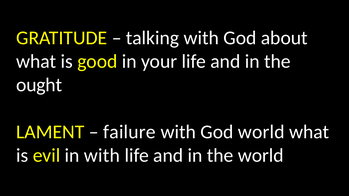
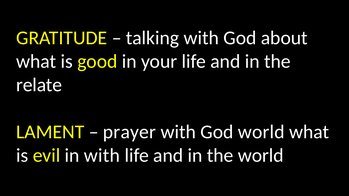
ought: ought -> relate
failure: failure -> prayer
